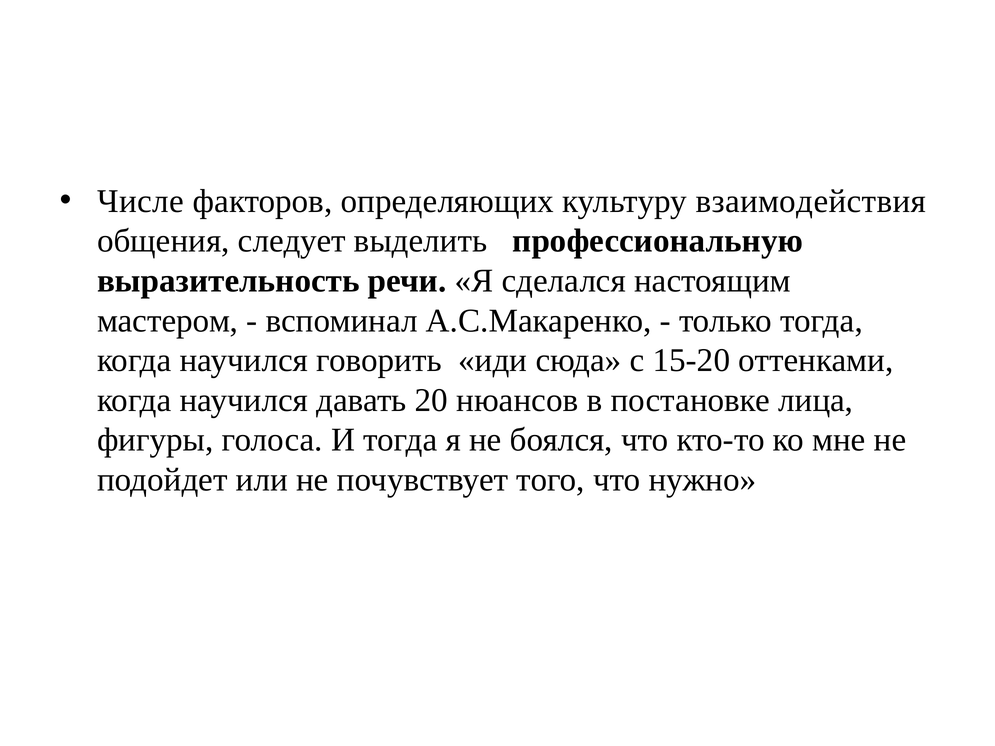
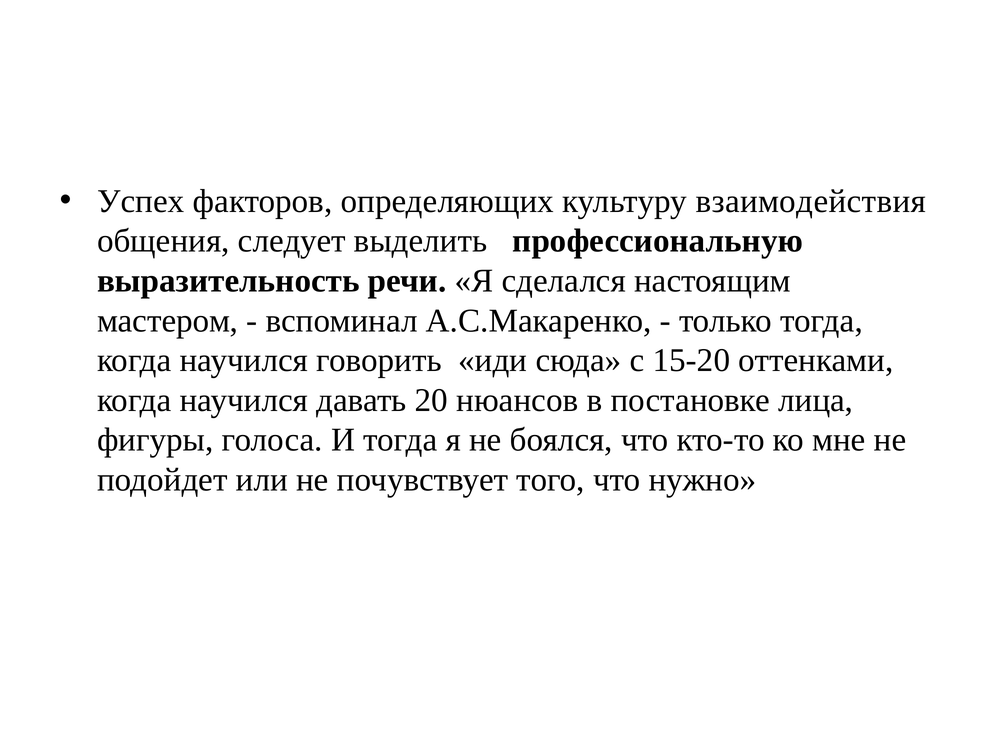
Числе: Числе -> Успех
